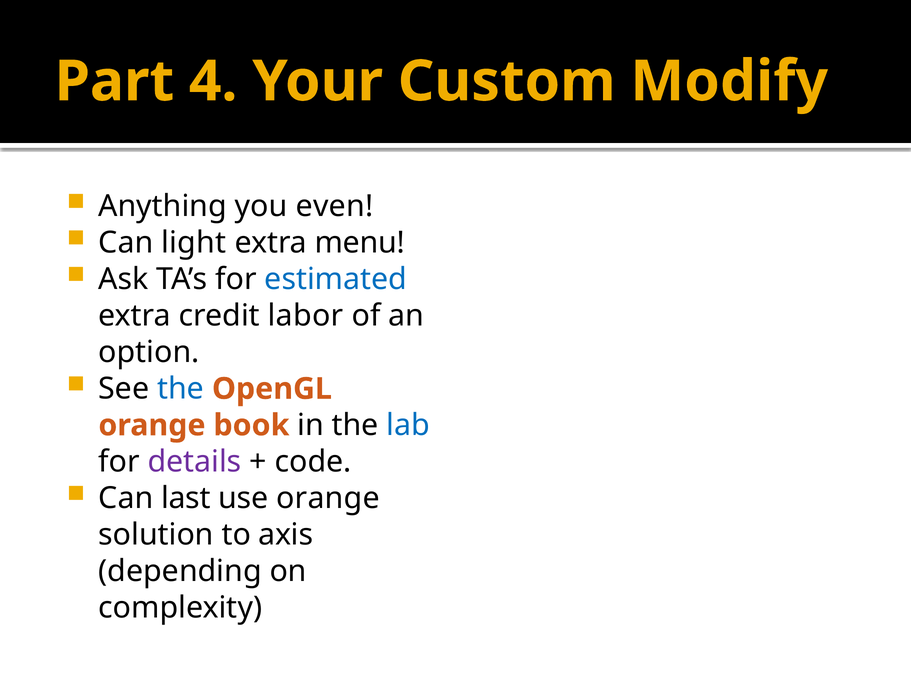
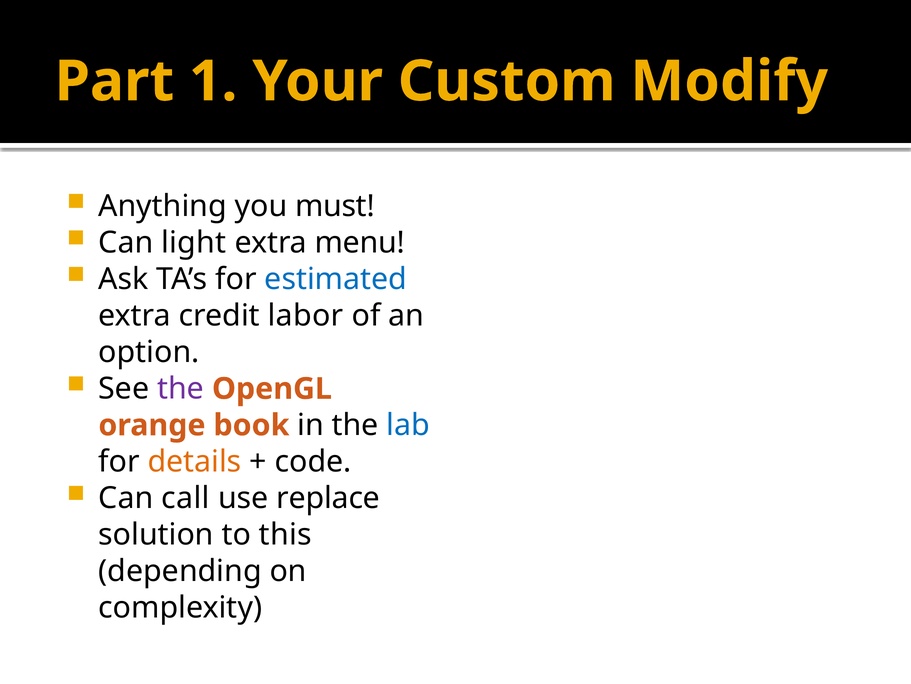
4: 4 -> 1
even: even -> must
the at (181, 388) colour: blue -> purple
details colour: purple -> orange
last: last -> call
use orange: orange -> replace
axis: axis -> this
